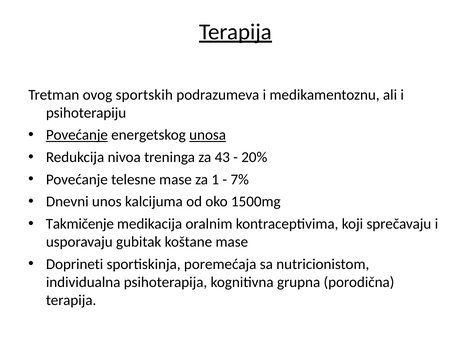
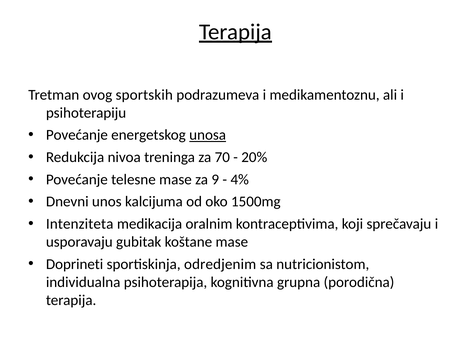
Povećanje at (77, 135) underline: present -> none
43: 43 -> 70
1: 1 -> 9
7%: 7% -> 4%
Takmičenje: Takmičenje -> Intenziteta
poremećaja: poremećaja -> odredjenim
